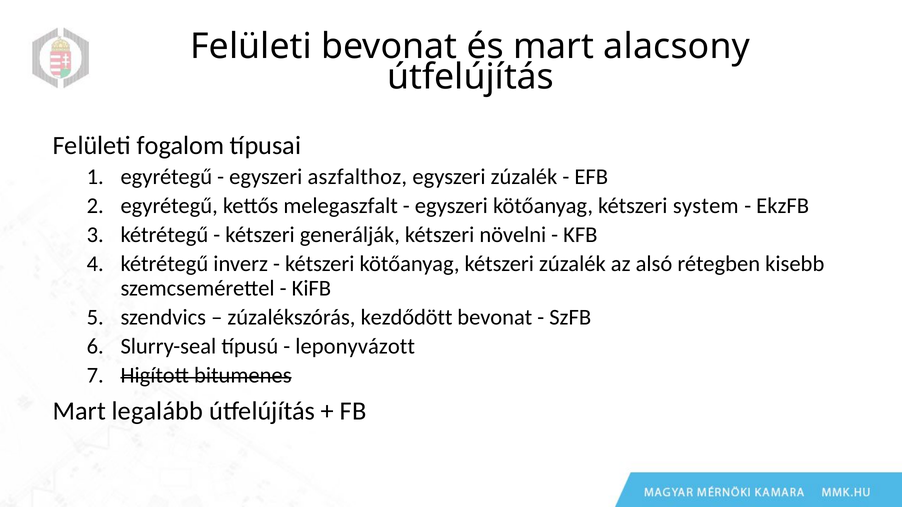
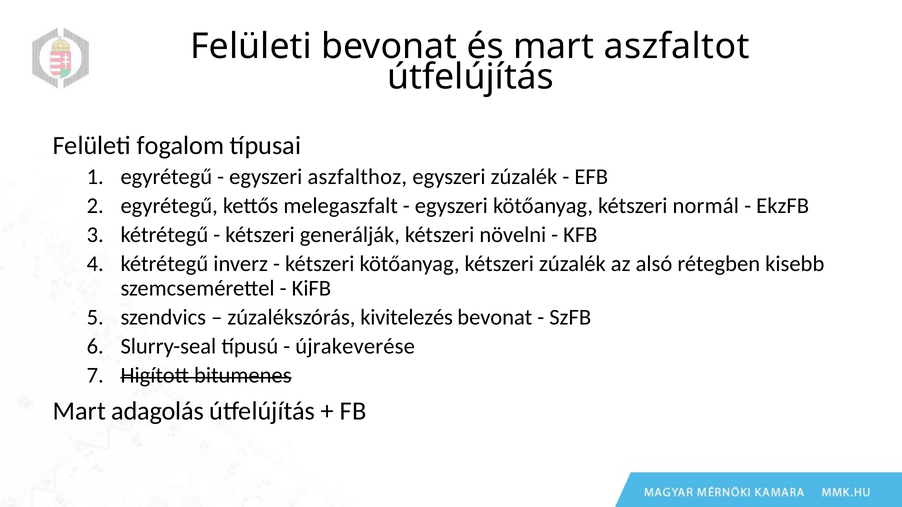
alacsony: alacsony -> aszfaltot
system: system -> normál
kezdődött: kezdődött -> kivitelezés
leponyvázott: leponyvázott -> újrakeverése
legalább: legalább -> adagolás
